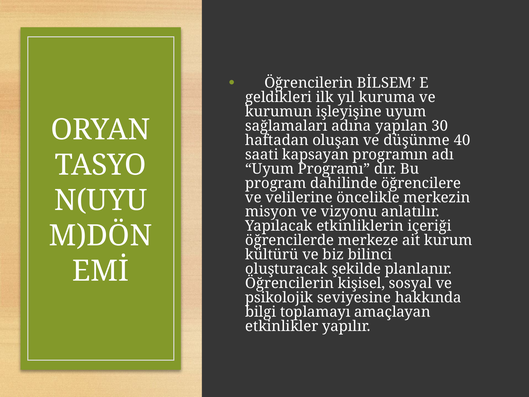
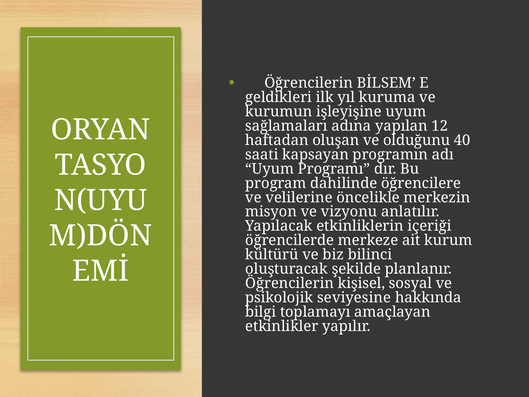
30: 30 -> 12
düşünme: düşünme -> olduğunu
